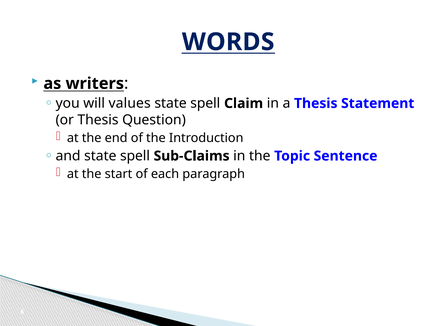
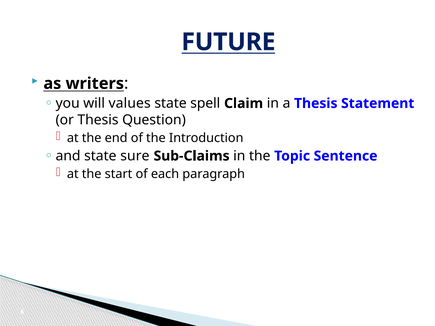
WORDS: WORDS -> FUTURE
and state spell: spell -> sure
